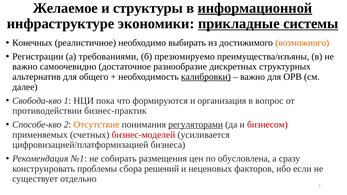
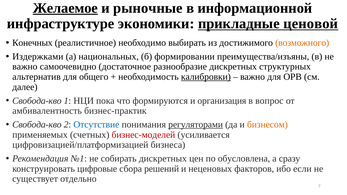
Желаемое underline: none -> present
структуры: структуры -> рыночные
информационной underline: present -> none
системы: системы -> ценовой
Регистрации: Регистрации -> Издержками
требованиями: требованиями -> национальных
презюмируемо: презюмируемо -> формировании
противодействии: противодействии -> амбивалентность
Способе-кво at (37, 125): Способе-кво -> Свобода-кво
Отсутствие colour: orange -> blue
бизнесом colour: red -> orange
собирать размещения: размещения -> дискретных
проблемы: проблемы -> цифровые
